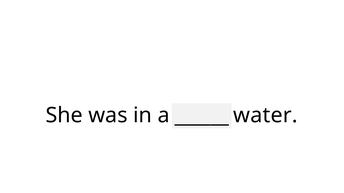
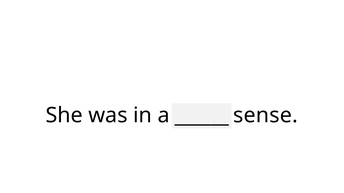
water: water -> sense
